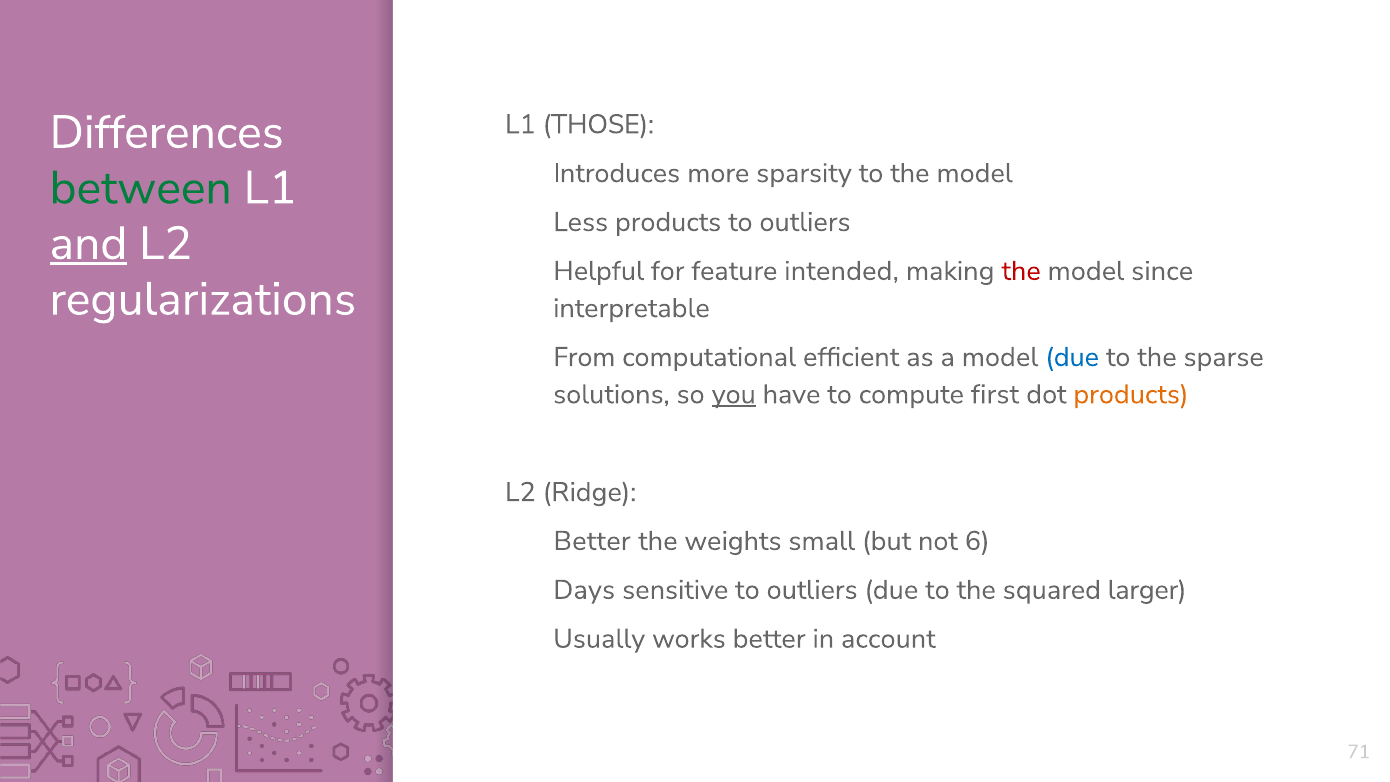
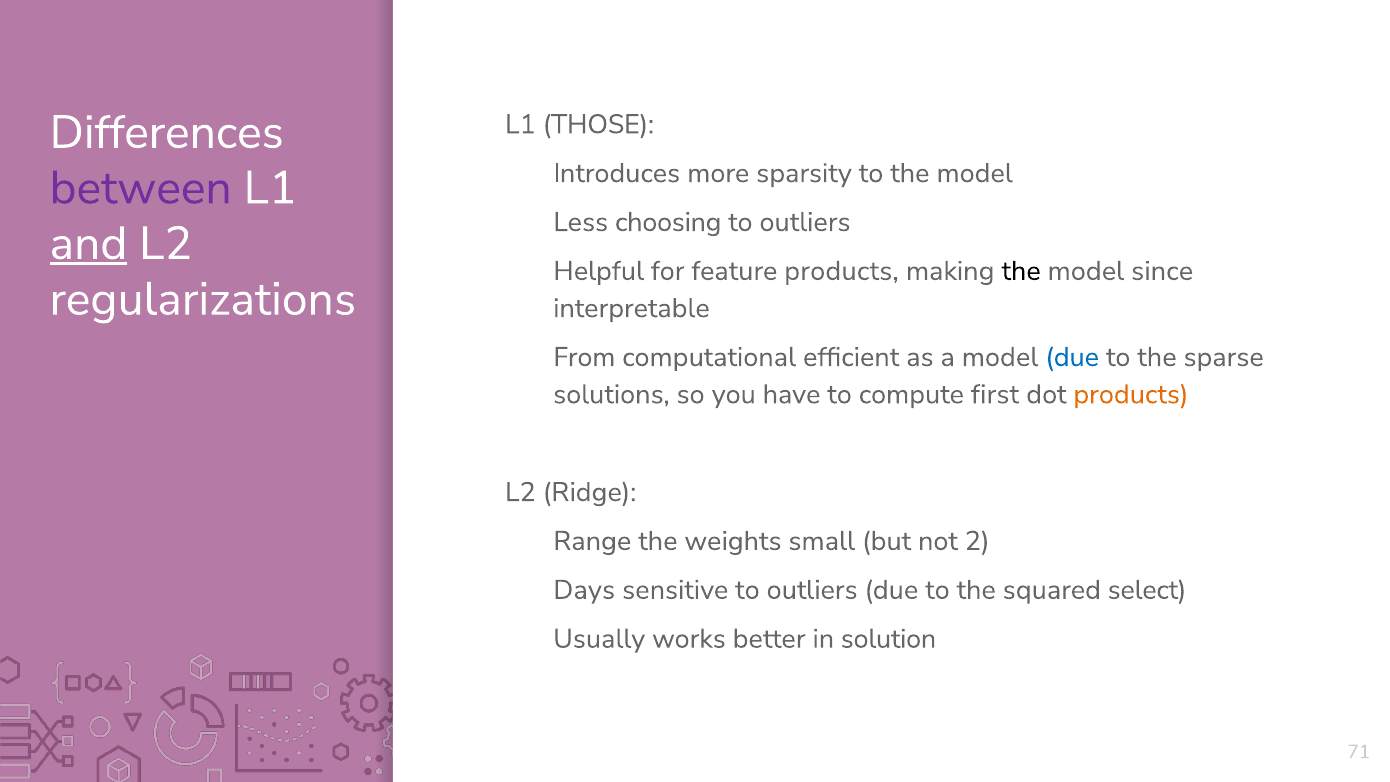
between colour: green -> purple
Less products: products -> choosing
feature intended: intended -> products
the at (1021, 271) colour: red -> black
you underline: present -> none
Better at (592, 541): Better -> Range
6: 6 -> 2
larger: larger -> select
account: account -> solution
